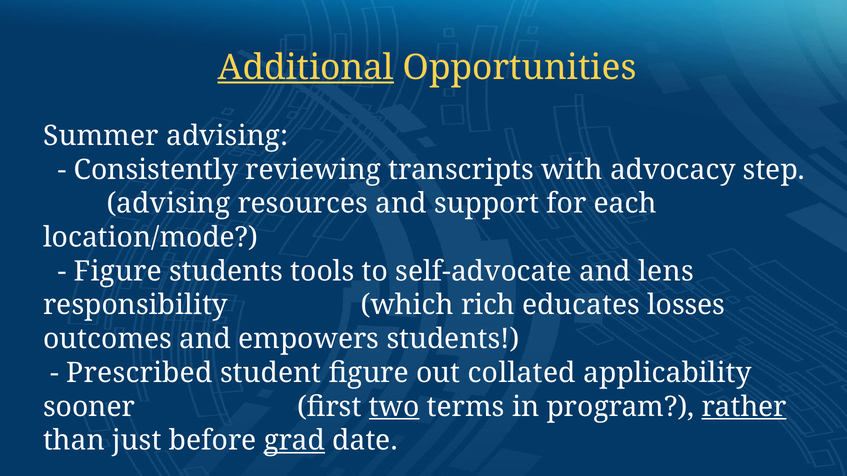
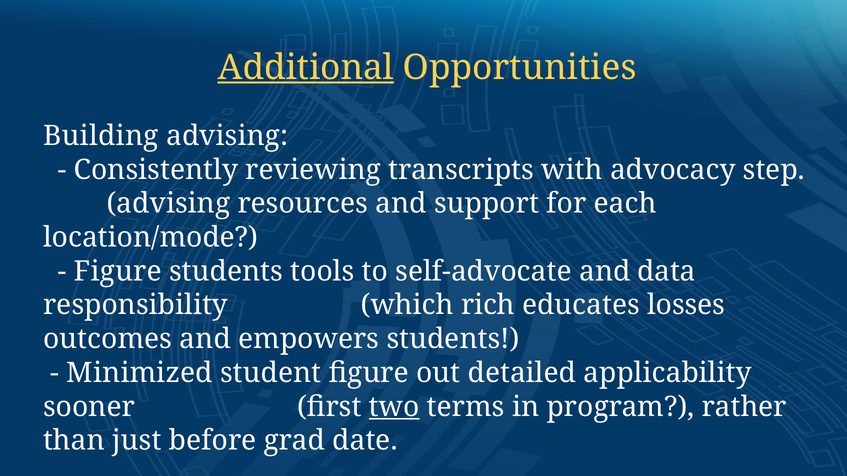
Summer: Summer -> Building
lens: lens -> data
Prescribed: Prescribed -> Minimized
collated: collated -> detailed
rather underline: present -> none
grad underline: present -> none
